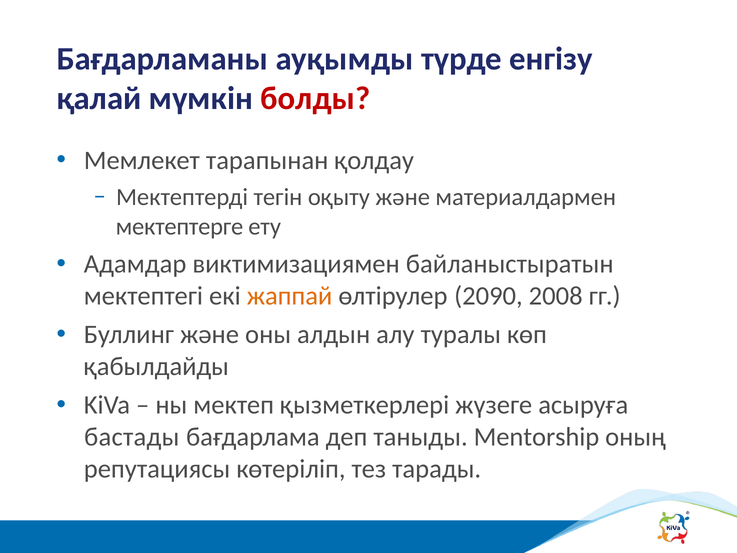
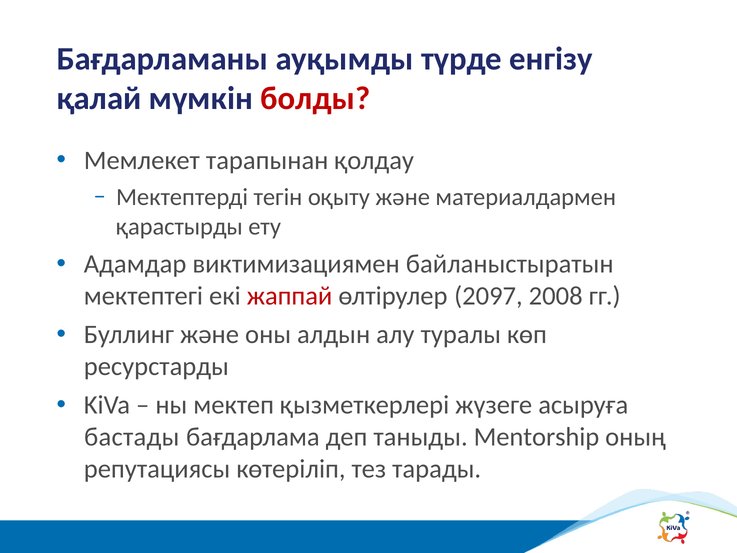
мектептерге: мектептерге -> қарастырды
жаппай colour: orange -> red
2090: 2090 -> 2097
қабылдайды: қабылдайды -> ресурстарды
